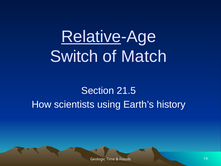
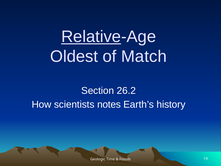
Switch: Switch -> Oldest
21.5: 21.5 -> 26.2
using: using -> notes
